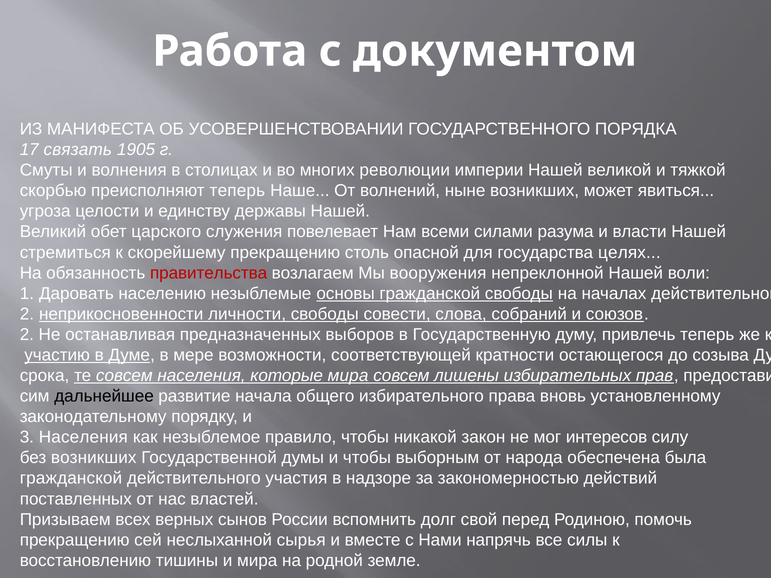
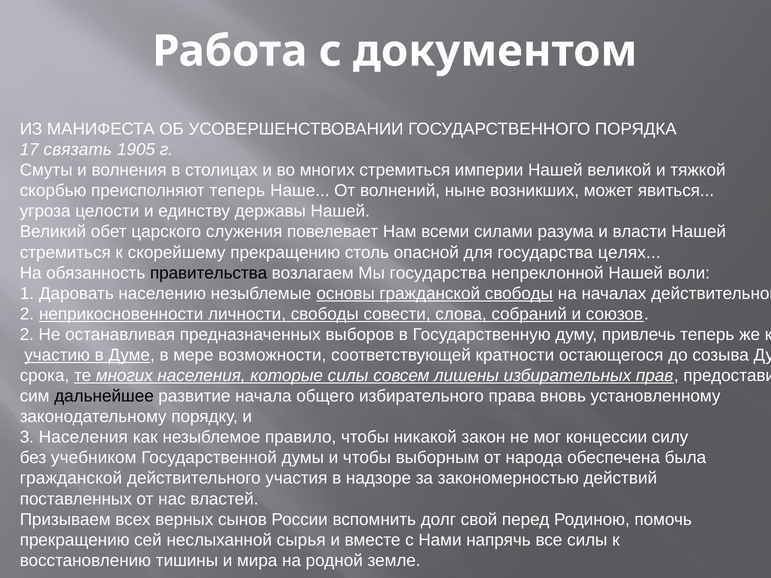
многих революции: революции -> стремиться
правительства colour: red -> black
Мы вооружения: вооружения -> государства
те совсем: совсем -> многих
которые мира: мира -> силы
интересов: интересов -> концессии
без возникших: возникших -> учебником
